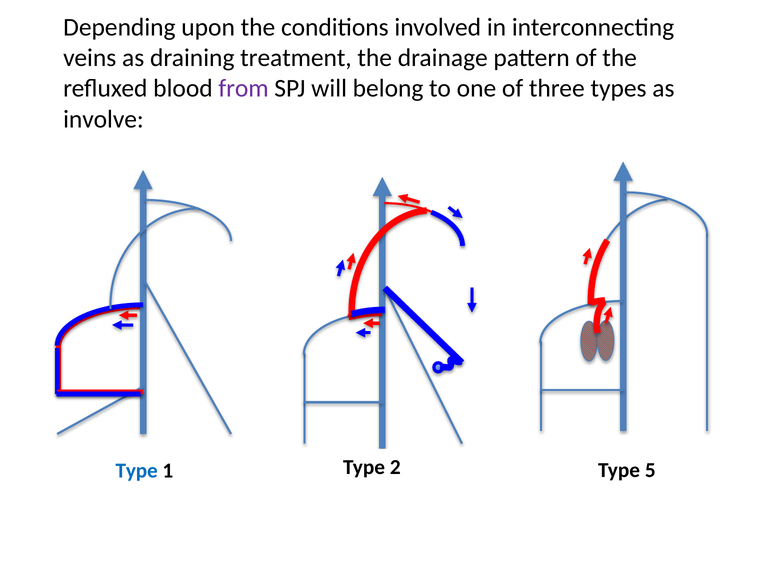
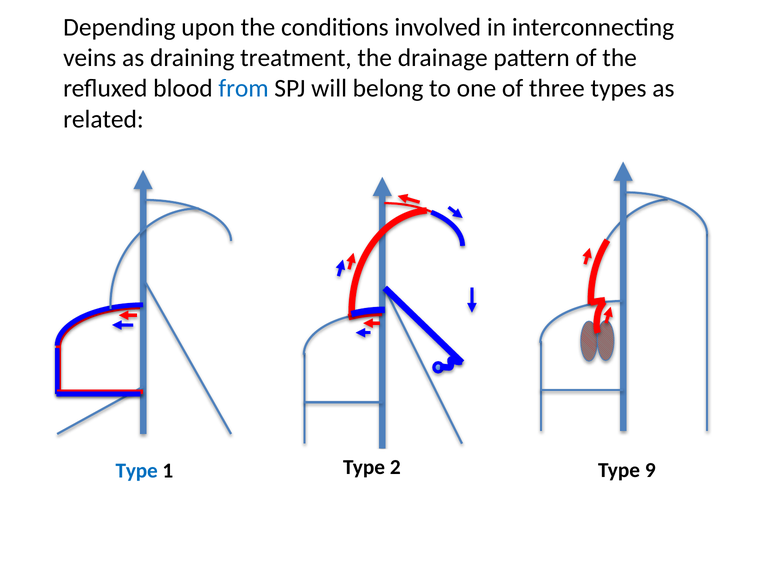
from colour: purple -> blue
involve: involve -> related
5: 5 -> 9
